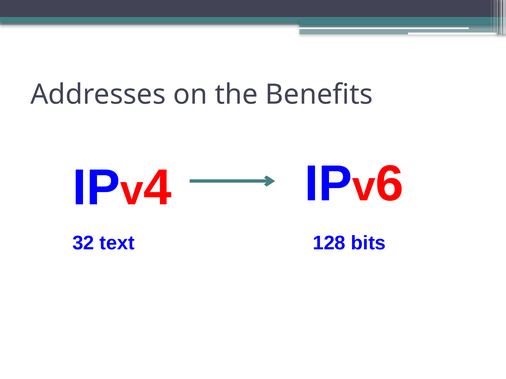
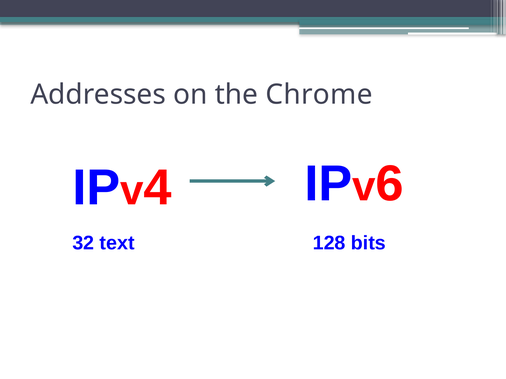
Benefits: Benefits -> Chrome
